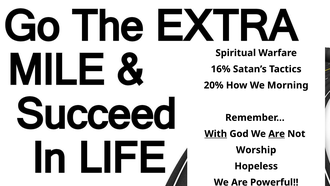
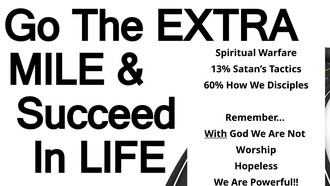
16%: 16% -> 13%
20%: 20% -> 60%
Morning: Morning -> Disciples
Are at (277, 134) underline: present -> none
